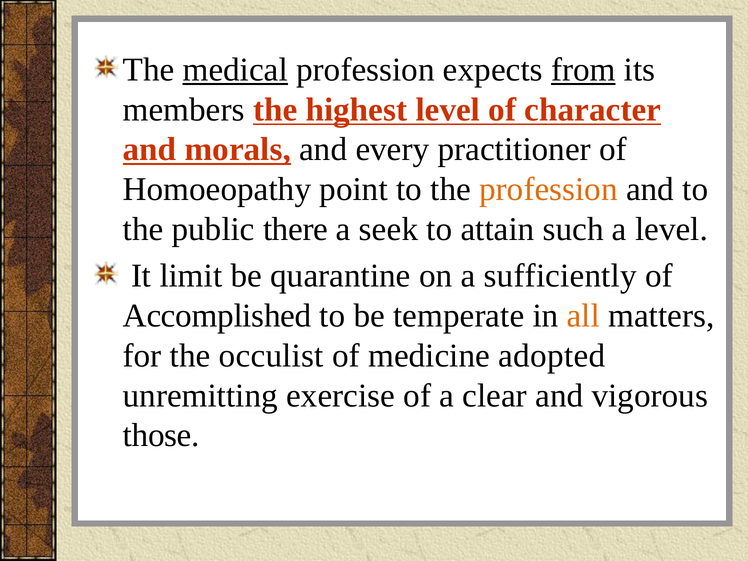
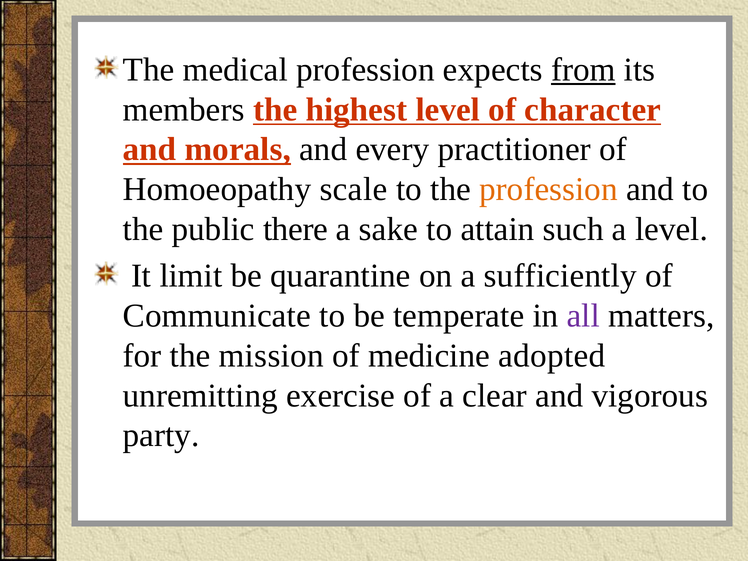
medical underline: present -> none
point: point -> scale
seek: seek -> sake
Accomplished: Accomplished -> Communicate
all colour: orange -> purple
occulist: occulist -> mission
those: those -> party
